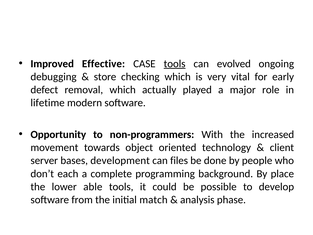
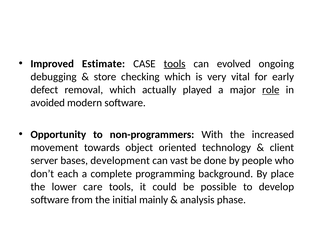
Effective: Effective -> Estimate
role underline: none -> present
lifetime: lifetime -> avoided
files: files -> vast
able: able -> care
match: match -> mainly
